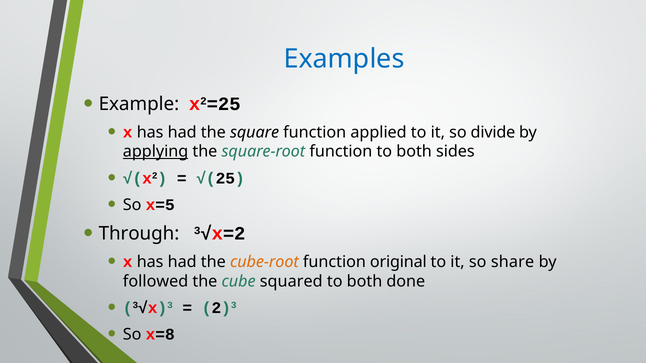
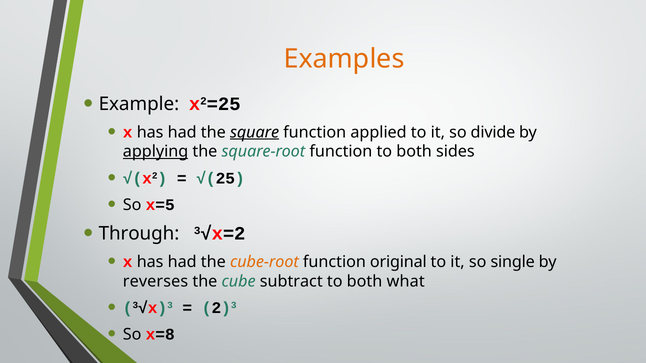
Examples colour: blue -> orange
square underline: none -> present
share: share -> single
followed: followed -> reverses
squared: squared -> subtract
done: done -> what
